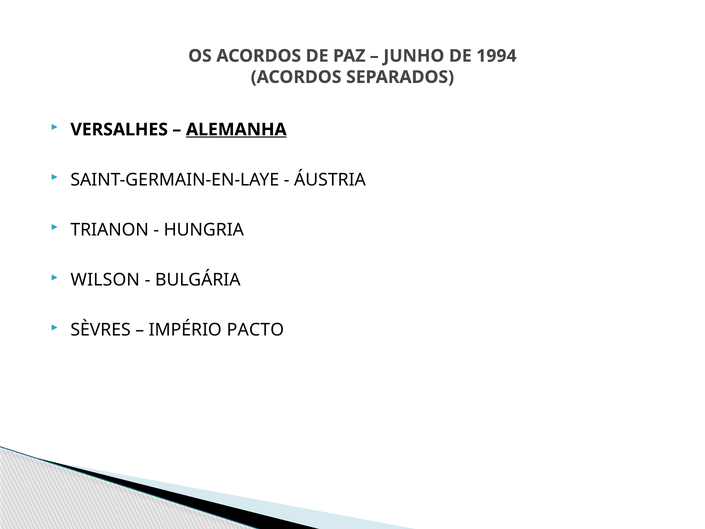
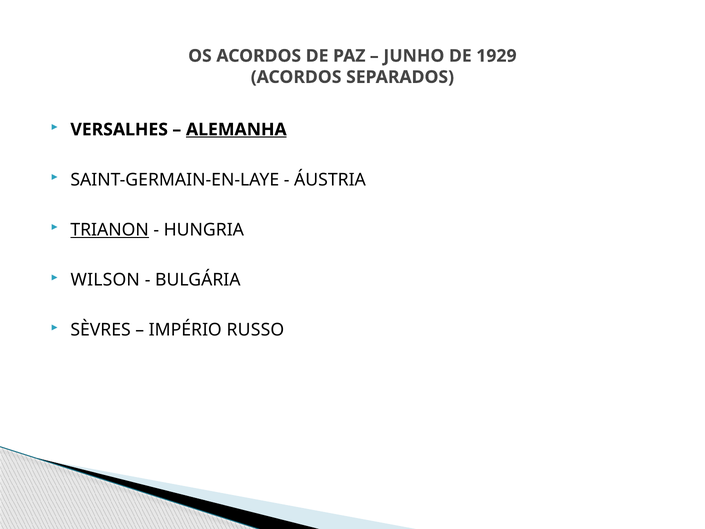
1994: 1994 -> 1929
TRIANON underline: none -> present
PACTO: PACTO -> RUSSO
